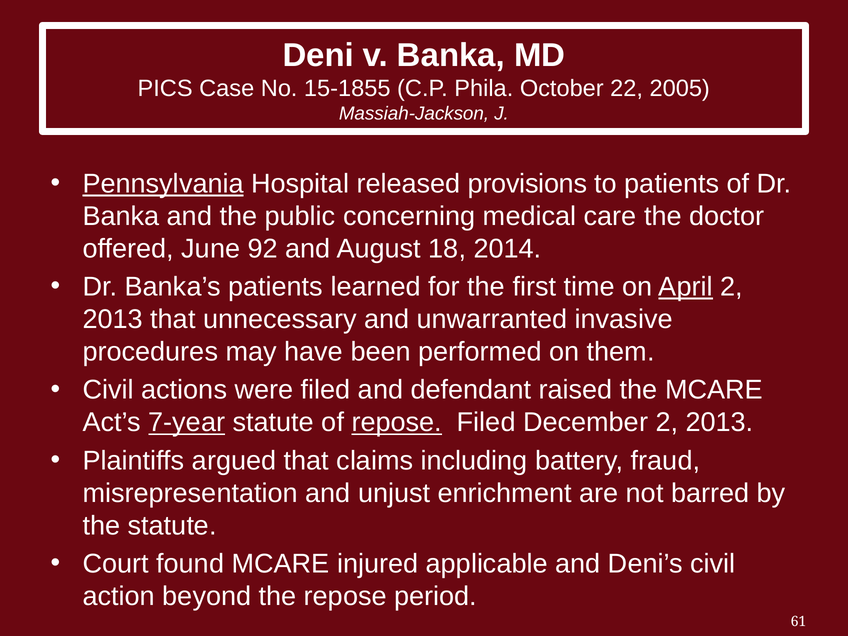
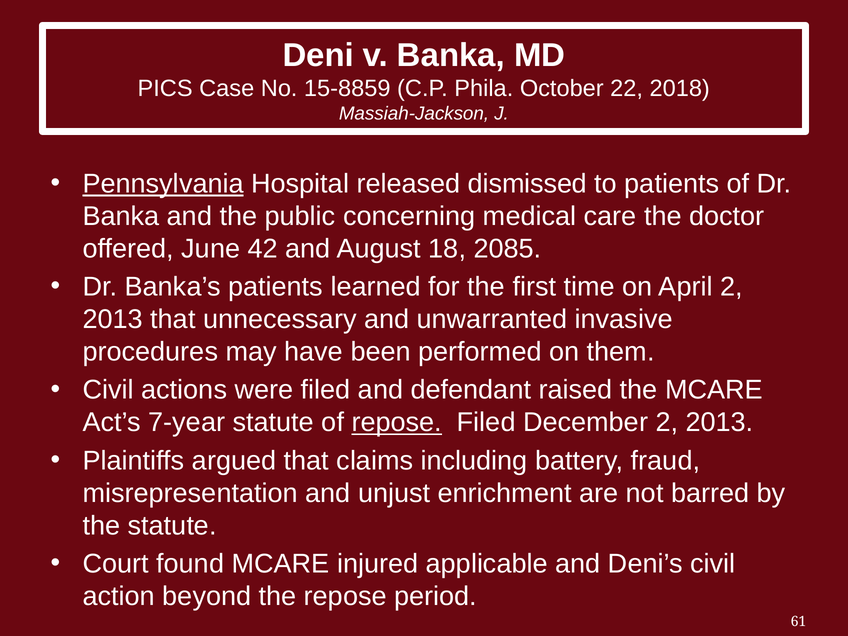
15-1855: 15-1855 -> 15-8859
2005: 2005 -> 2018
provisions: provisions -> dismissed
92: 92 -> 42
2014: 2014 -> 2085
April underline: present -> none
7-year underline: present -> none
